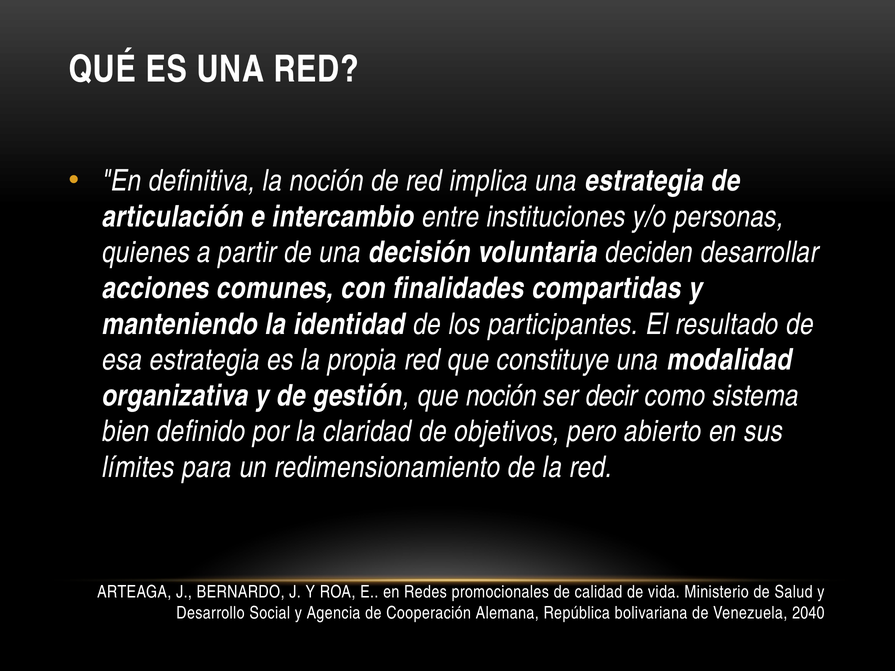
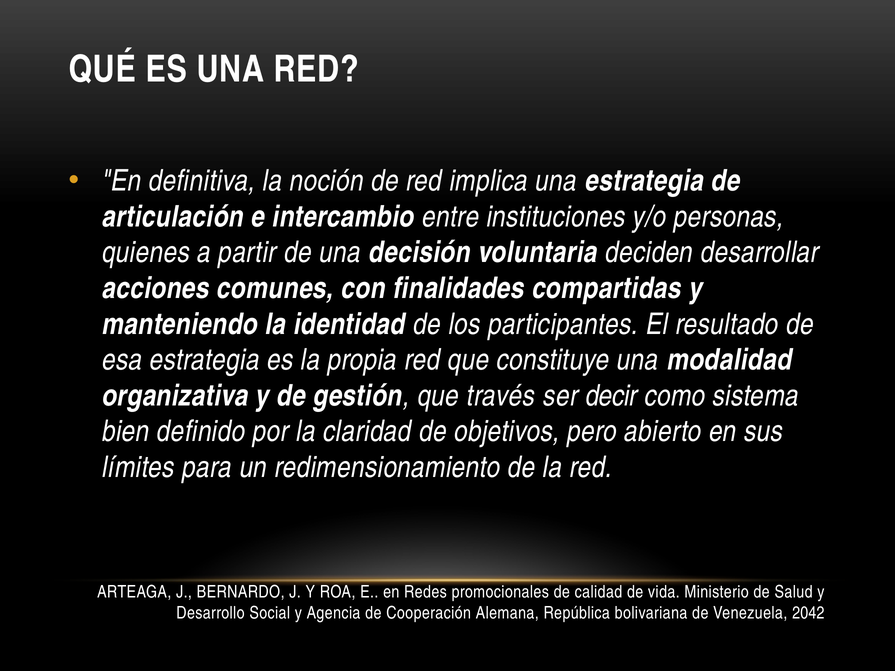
que noción: noción -> través
2040: 2040 -> 2042
